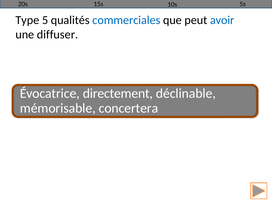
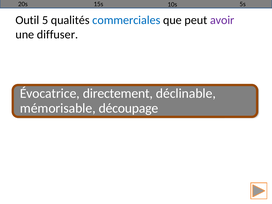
Type: Type -> Outil
avoir colour: blue -> purple
concertera: concertera -> découpage
